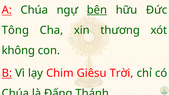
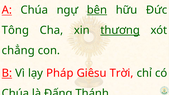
thương underline: none -> present
không: không -> chẳng
Chim: Chim -> Pháp
